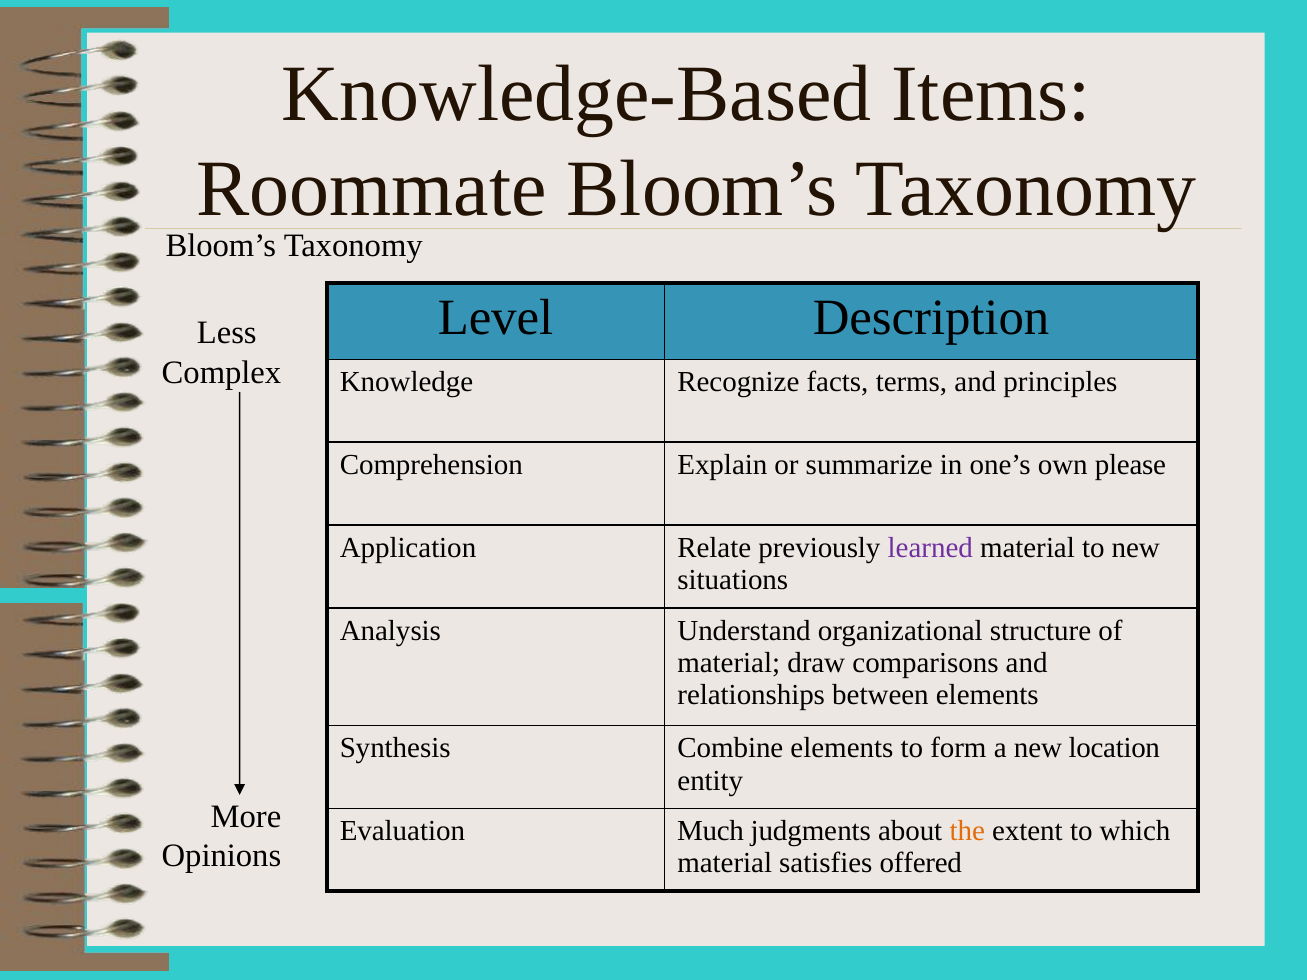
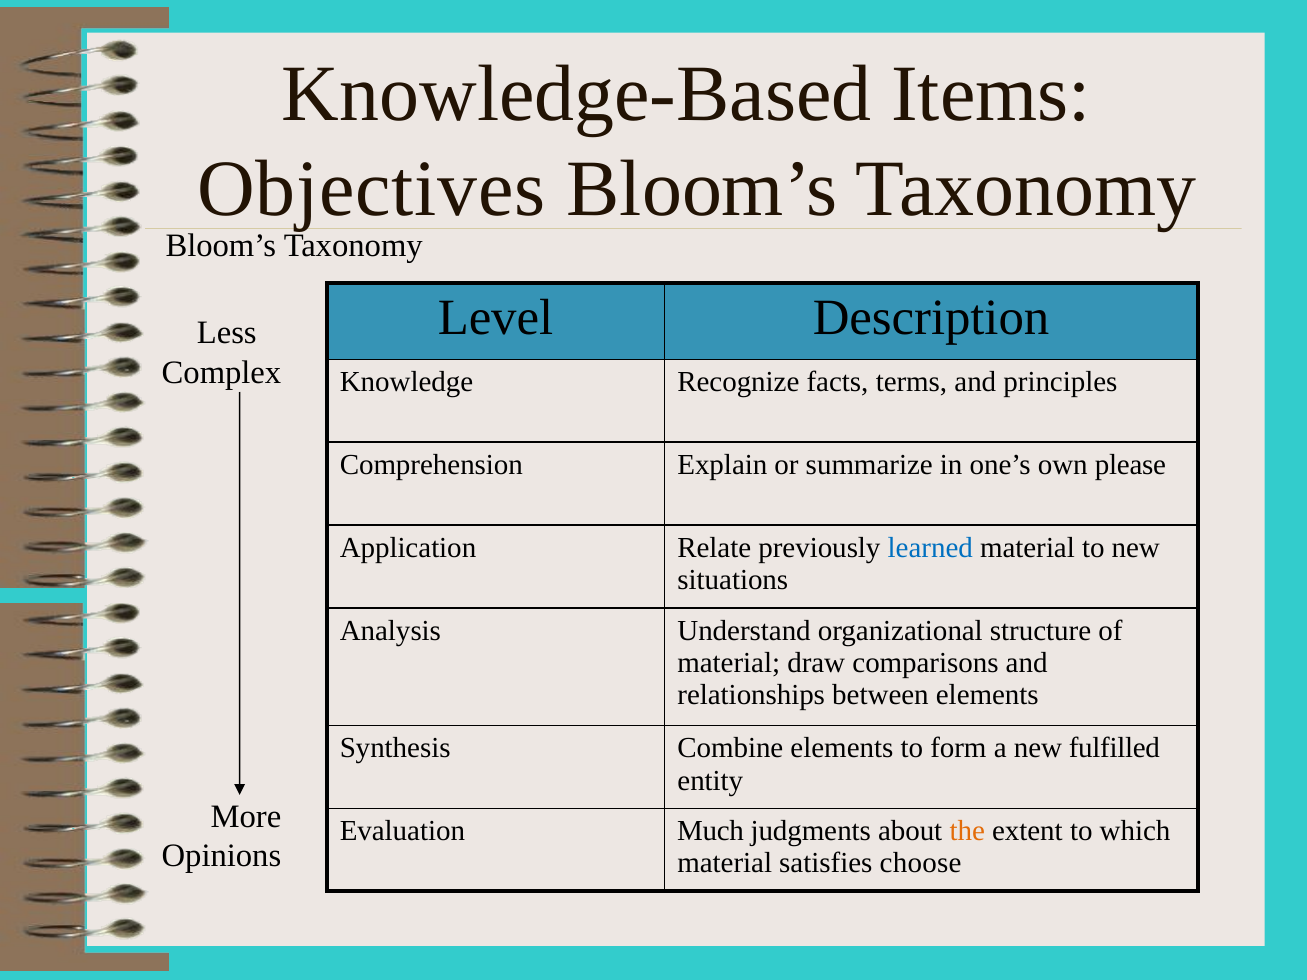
Roommate: Roommate -> Objectives
learned colour: purple -> blue
location: location -> fulfilled
offered: offered -> choose
